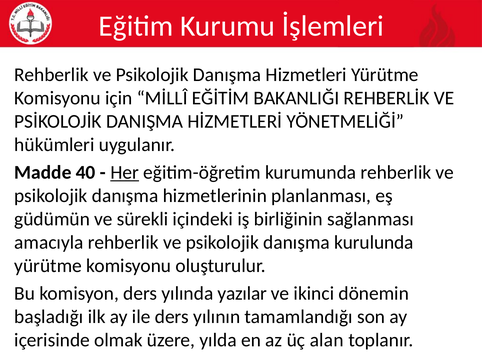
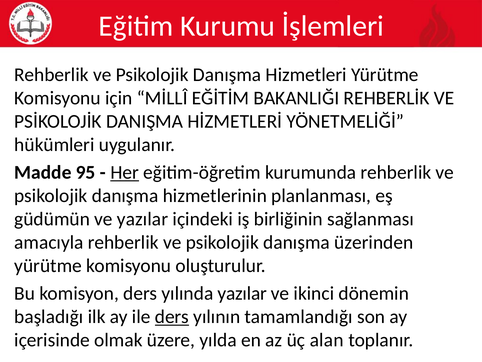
40: 40 -> 95
ve sürekli: sürekli -> yazılar
kurulunda: kurulunda -> üzerinden
ders at (172, 316) underline: none -> present
